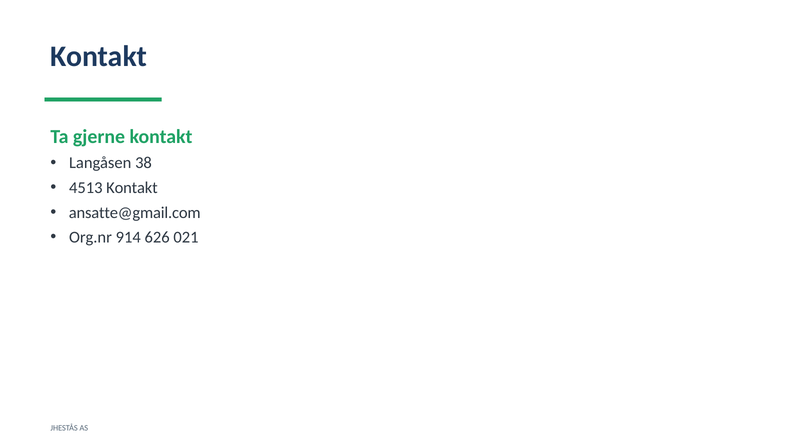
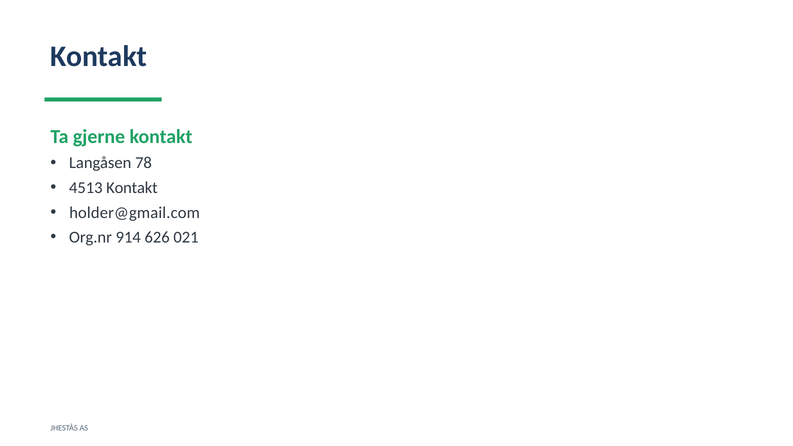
38: 38 -> 78
ansatte@gmail.com: ansatte@gmail.com -> holder@gmail.com
